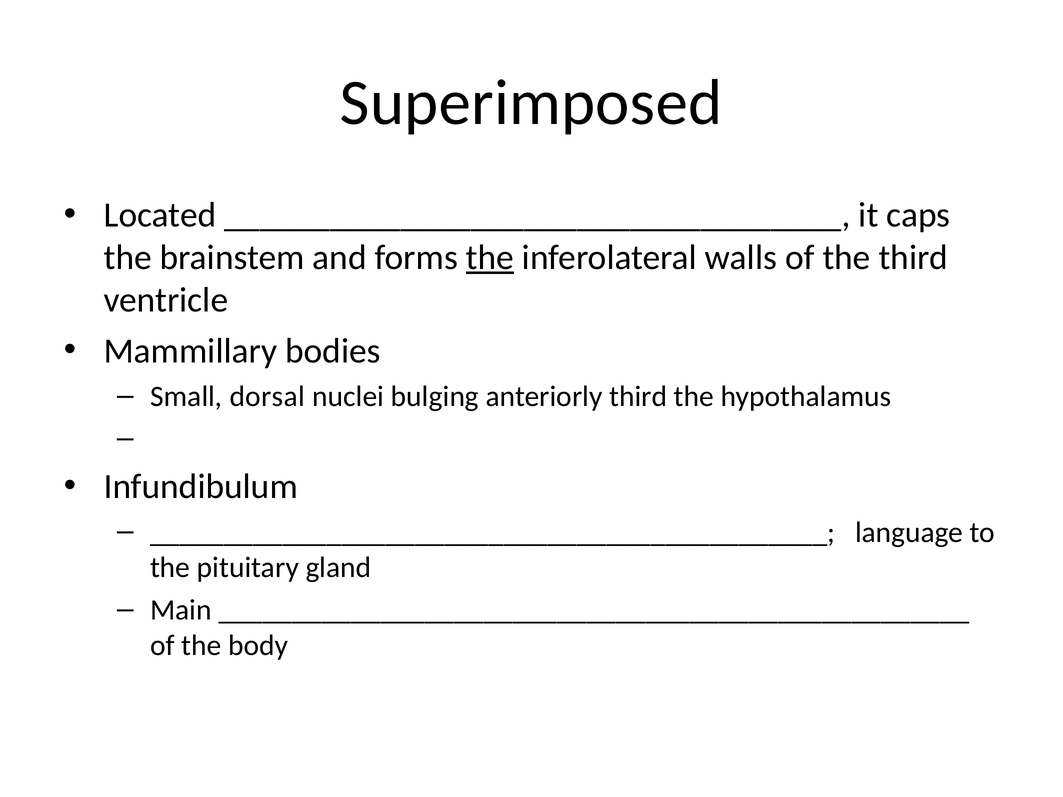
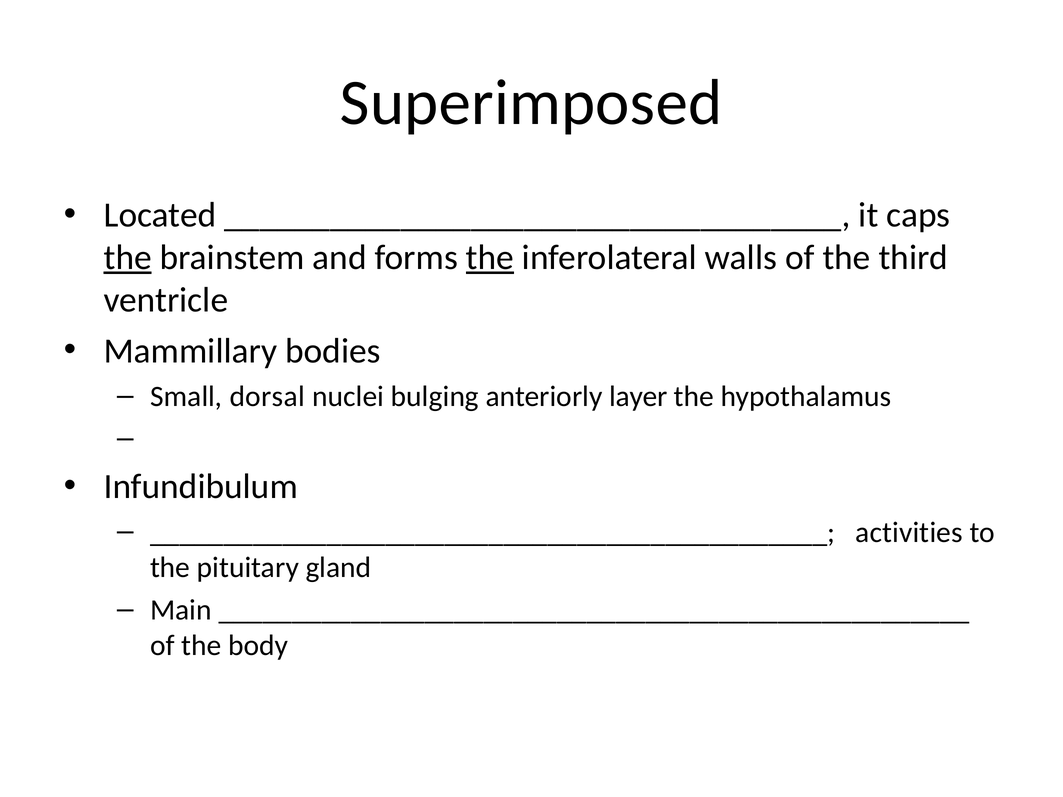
the at (128, 258) underline: none -> present
anteriorly third: third -> layer
language: language -> activities
